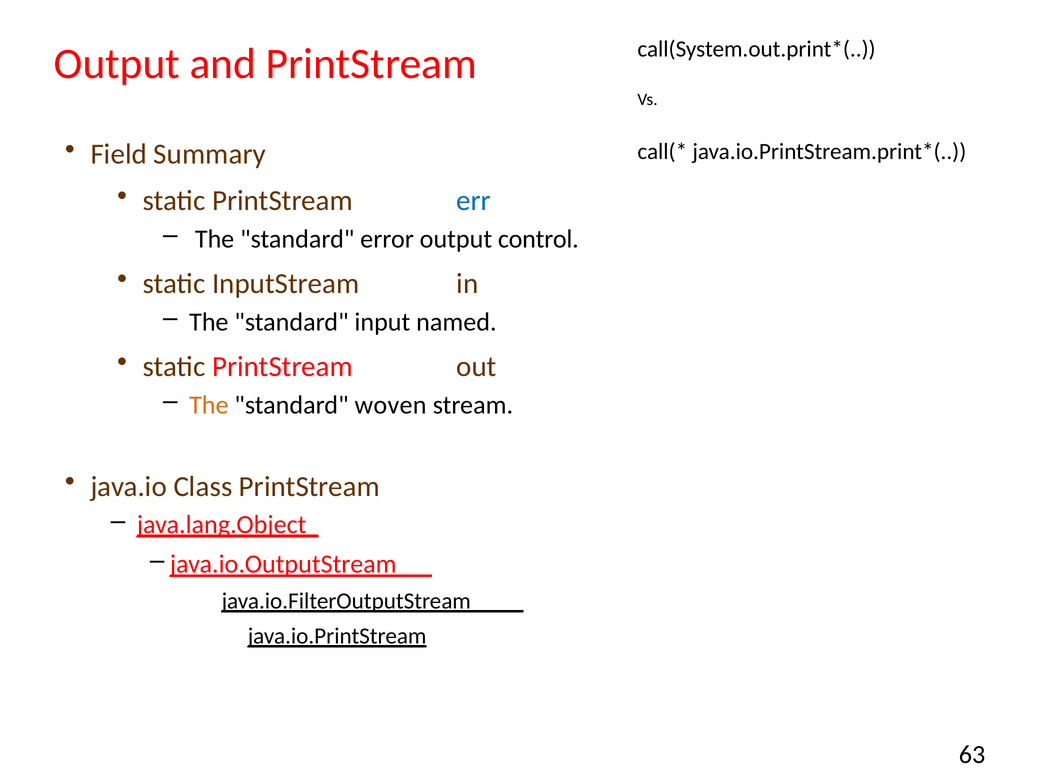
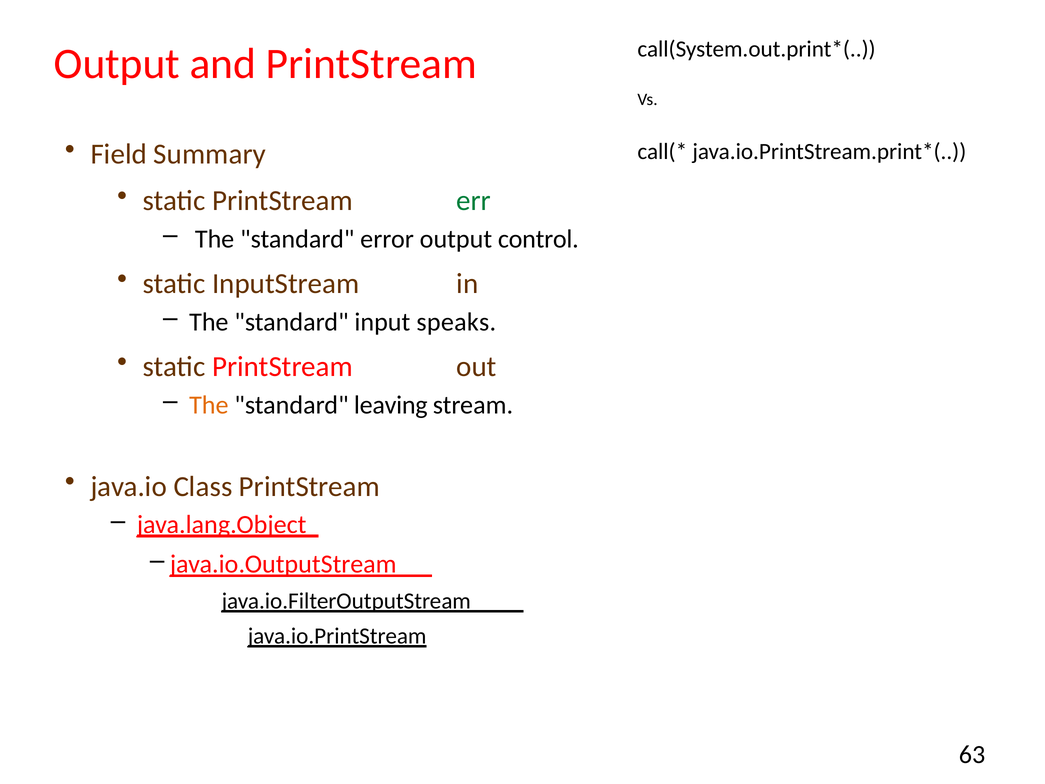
err colour: blue -> green
named: named -> speaks
woven: woven -> leaving
